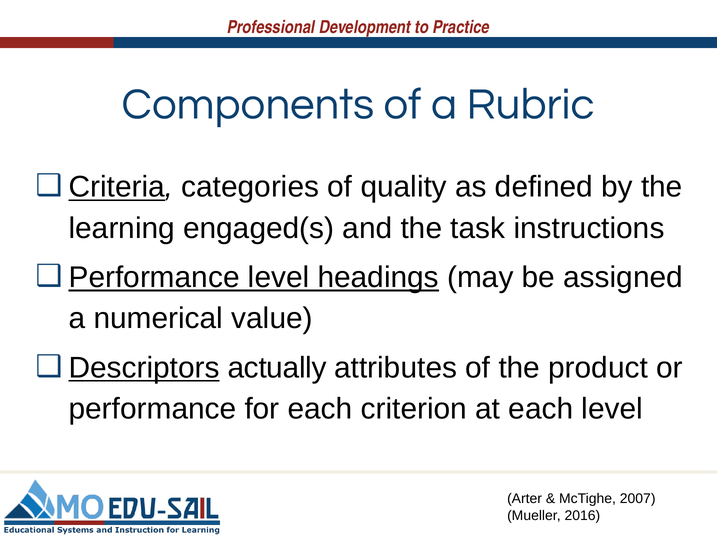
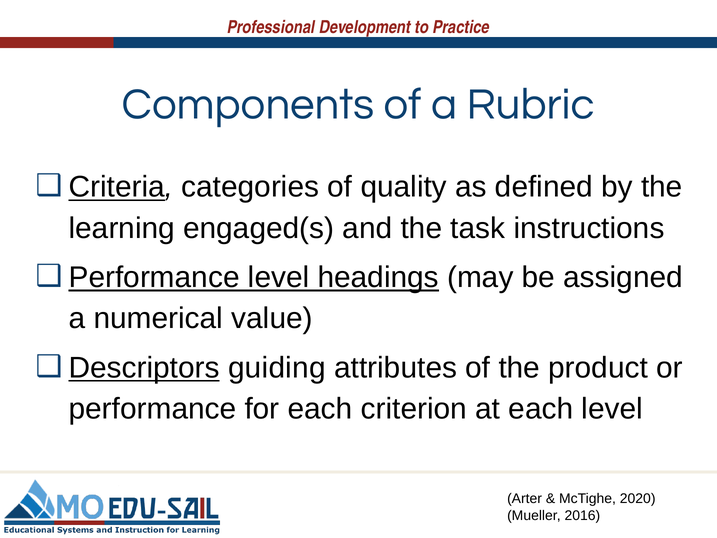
actually: actually -> guiding
2007: 2007 -> 2020
